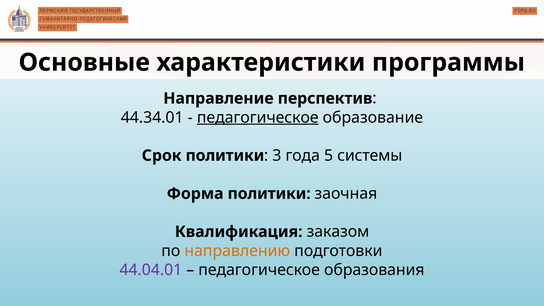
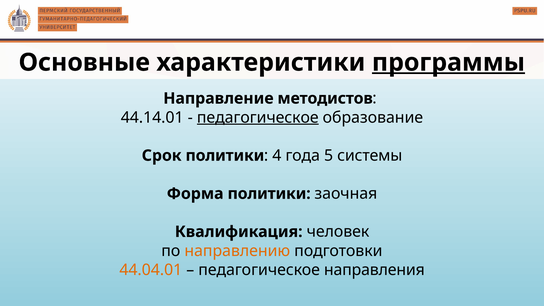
программы underline: none -> present
перспектив: перспектив -> методистов
44.34.01: 44.34.01 -> 44.14.01
3: 3 -> 4
заказом: заказом -> человек
44.04.01 colour: purple -> orange
образования: образования -> направления
